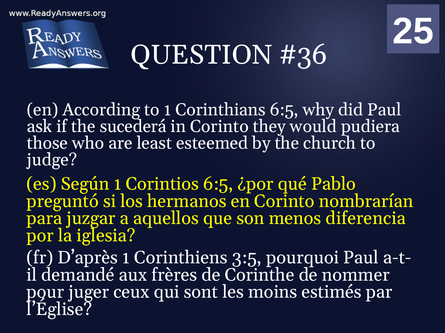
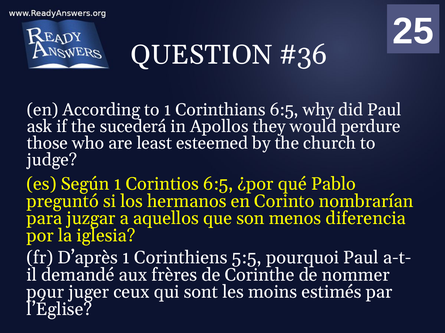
in Corinto: Corinto -> Apollos
pudiera: pudiera -> perdure
3:5: 3:5 -> 5:5
